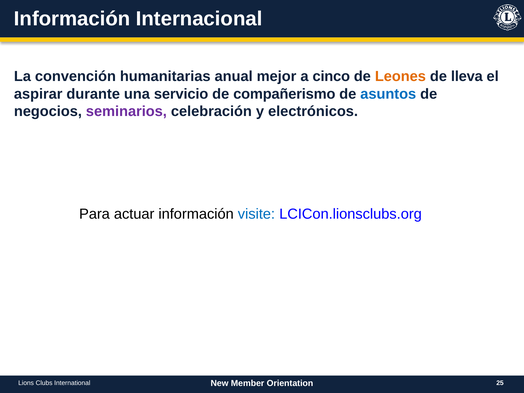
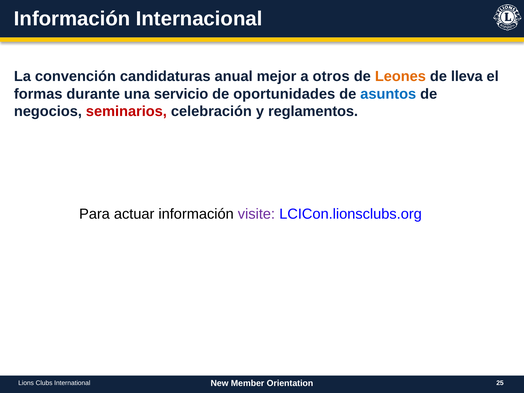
humanitarias: humanitarias -> candidaturas
cinco: cinco -> otros
aspirar: aspirar -> formas
compañerismo: compañerismo -> oportunidades
seminarios colour: purple -> red
electrónicos: electrónicos -> reglamentos
visite colour: blue -> purple
